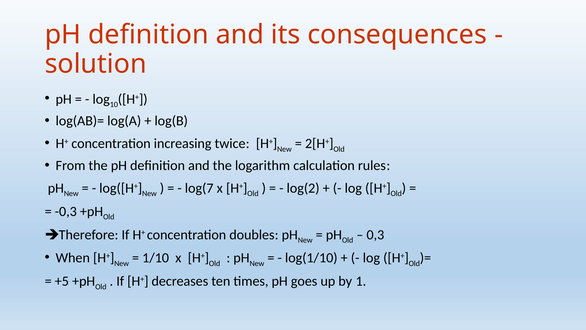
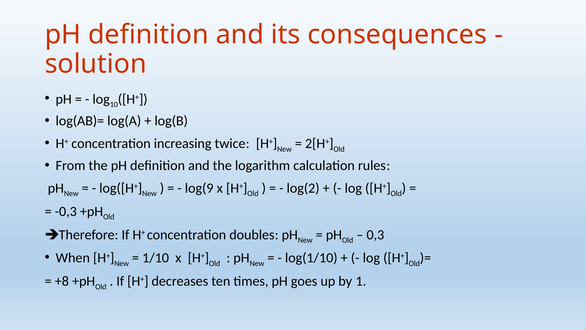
log(7: log(7 -> log(9
+5: +5 -> +8
